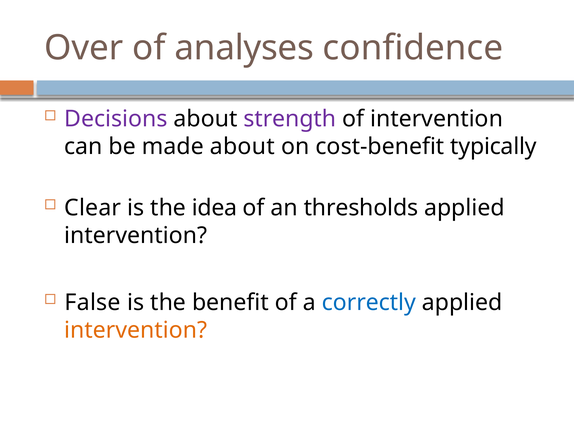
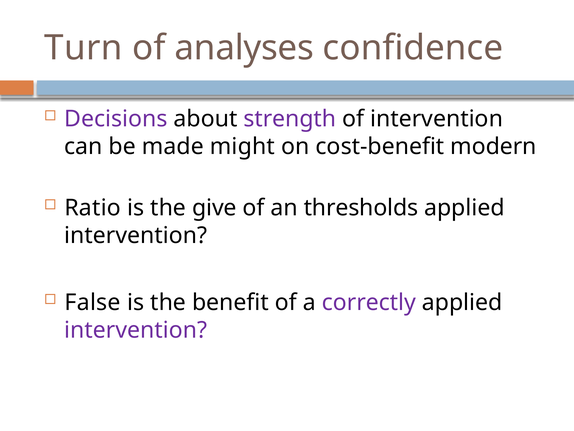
Over: Over -> Turn
made about: about -> might
typically: typically -> modern
Clear: Clear -> Ratio
idea: idea -> give
correctly colour: blue -> purple
intervention at (136, 330) colour: orange -> purple
